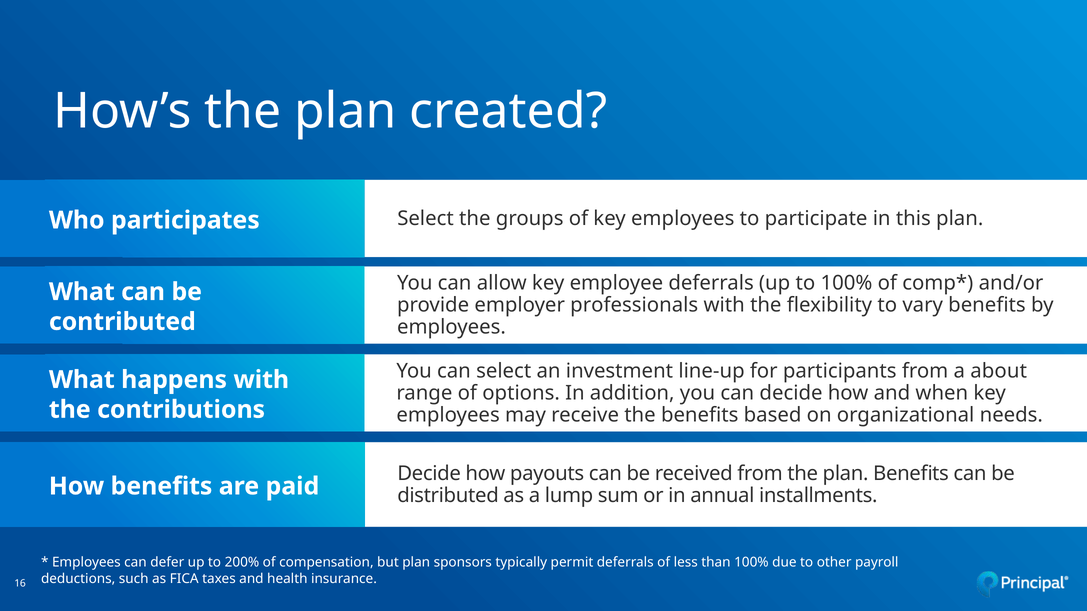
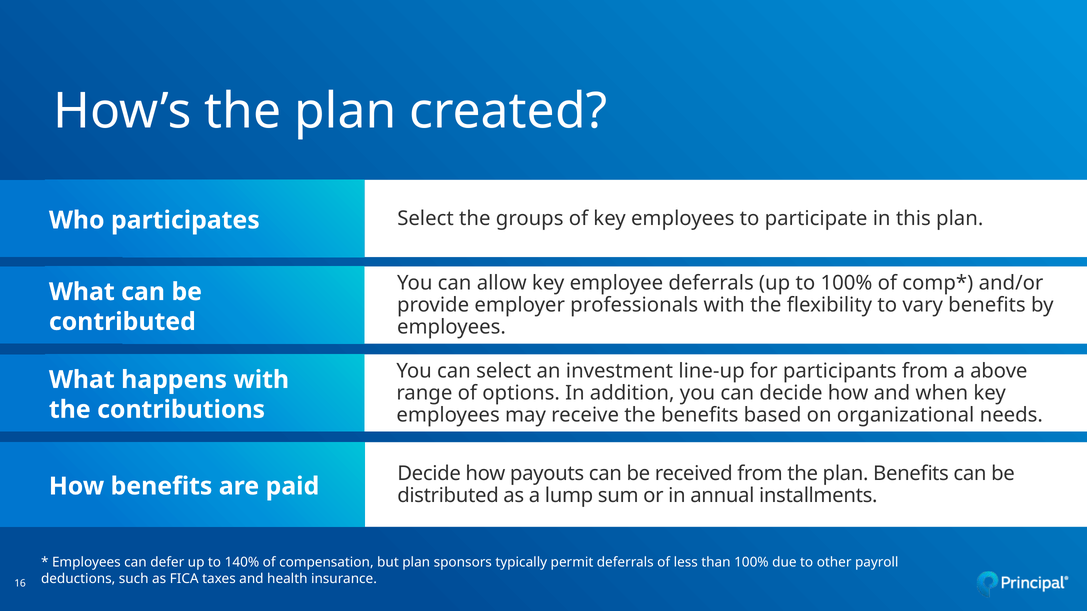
about: about -> above
200%: 200% -> 140%
